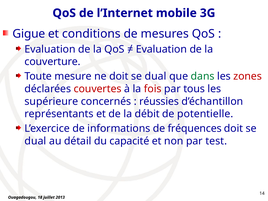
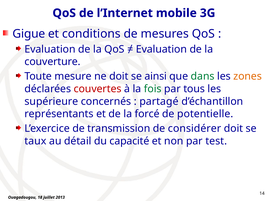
ne doit se dual: dual -> ainsi
zones colour: red -> orange
fois colour: red -> green
réussies: réussies -> partagé
débit: débit -> forcé
informations: informations -> transmission
fréquences: fréquences -> considérer
dual at (35, 141): dual -> taux
